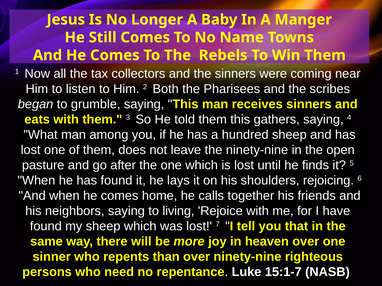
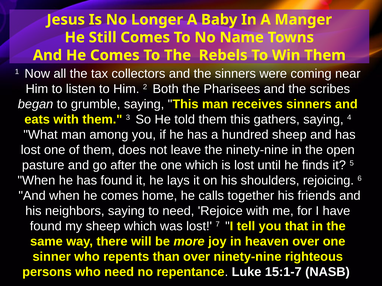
to living: living -> need
